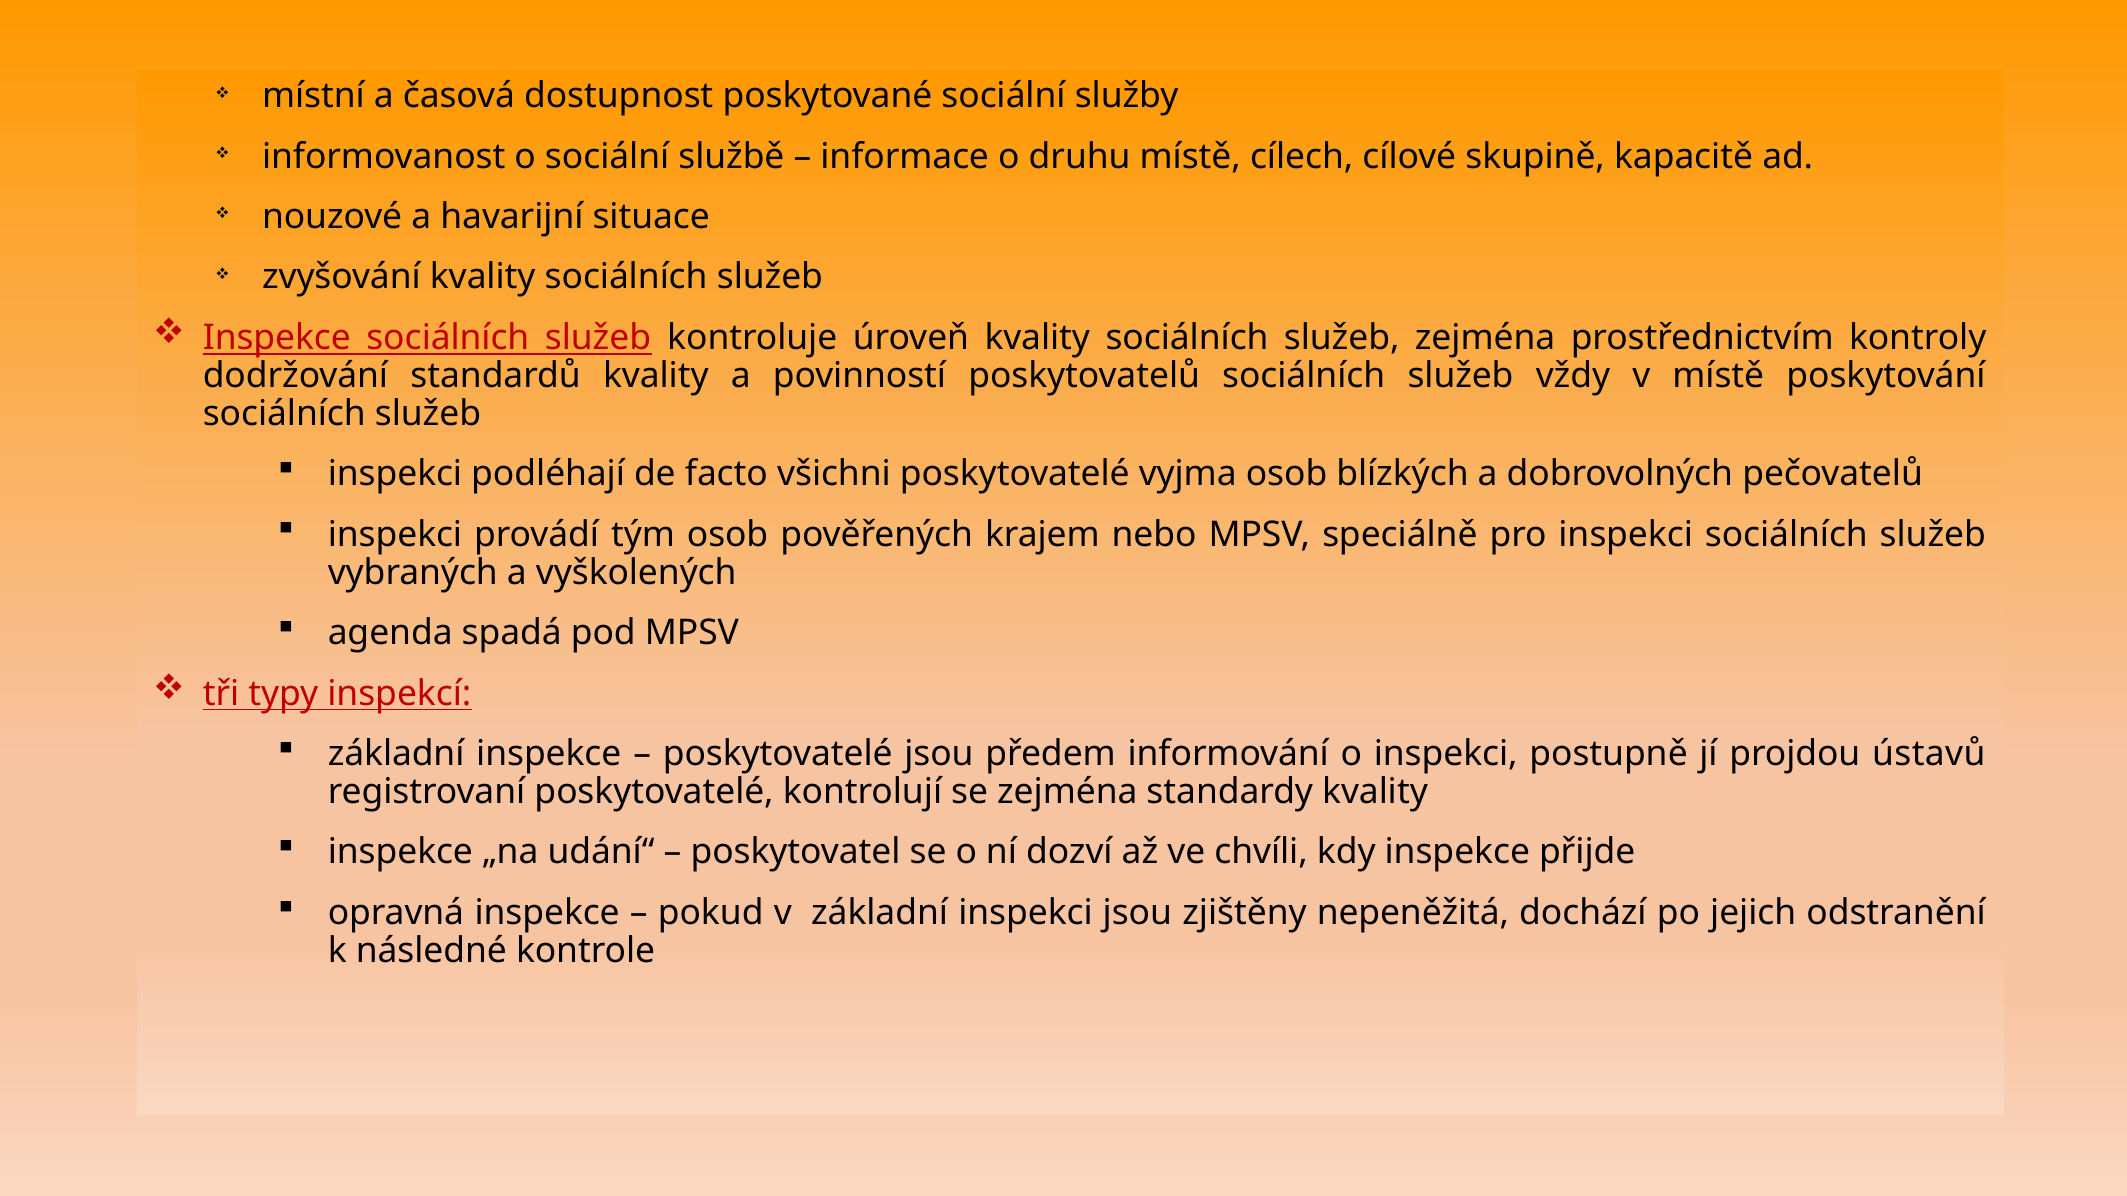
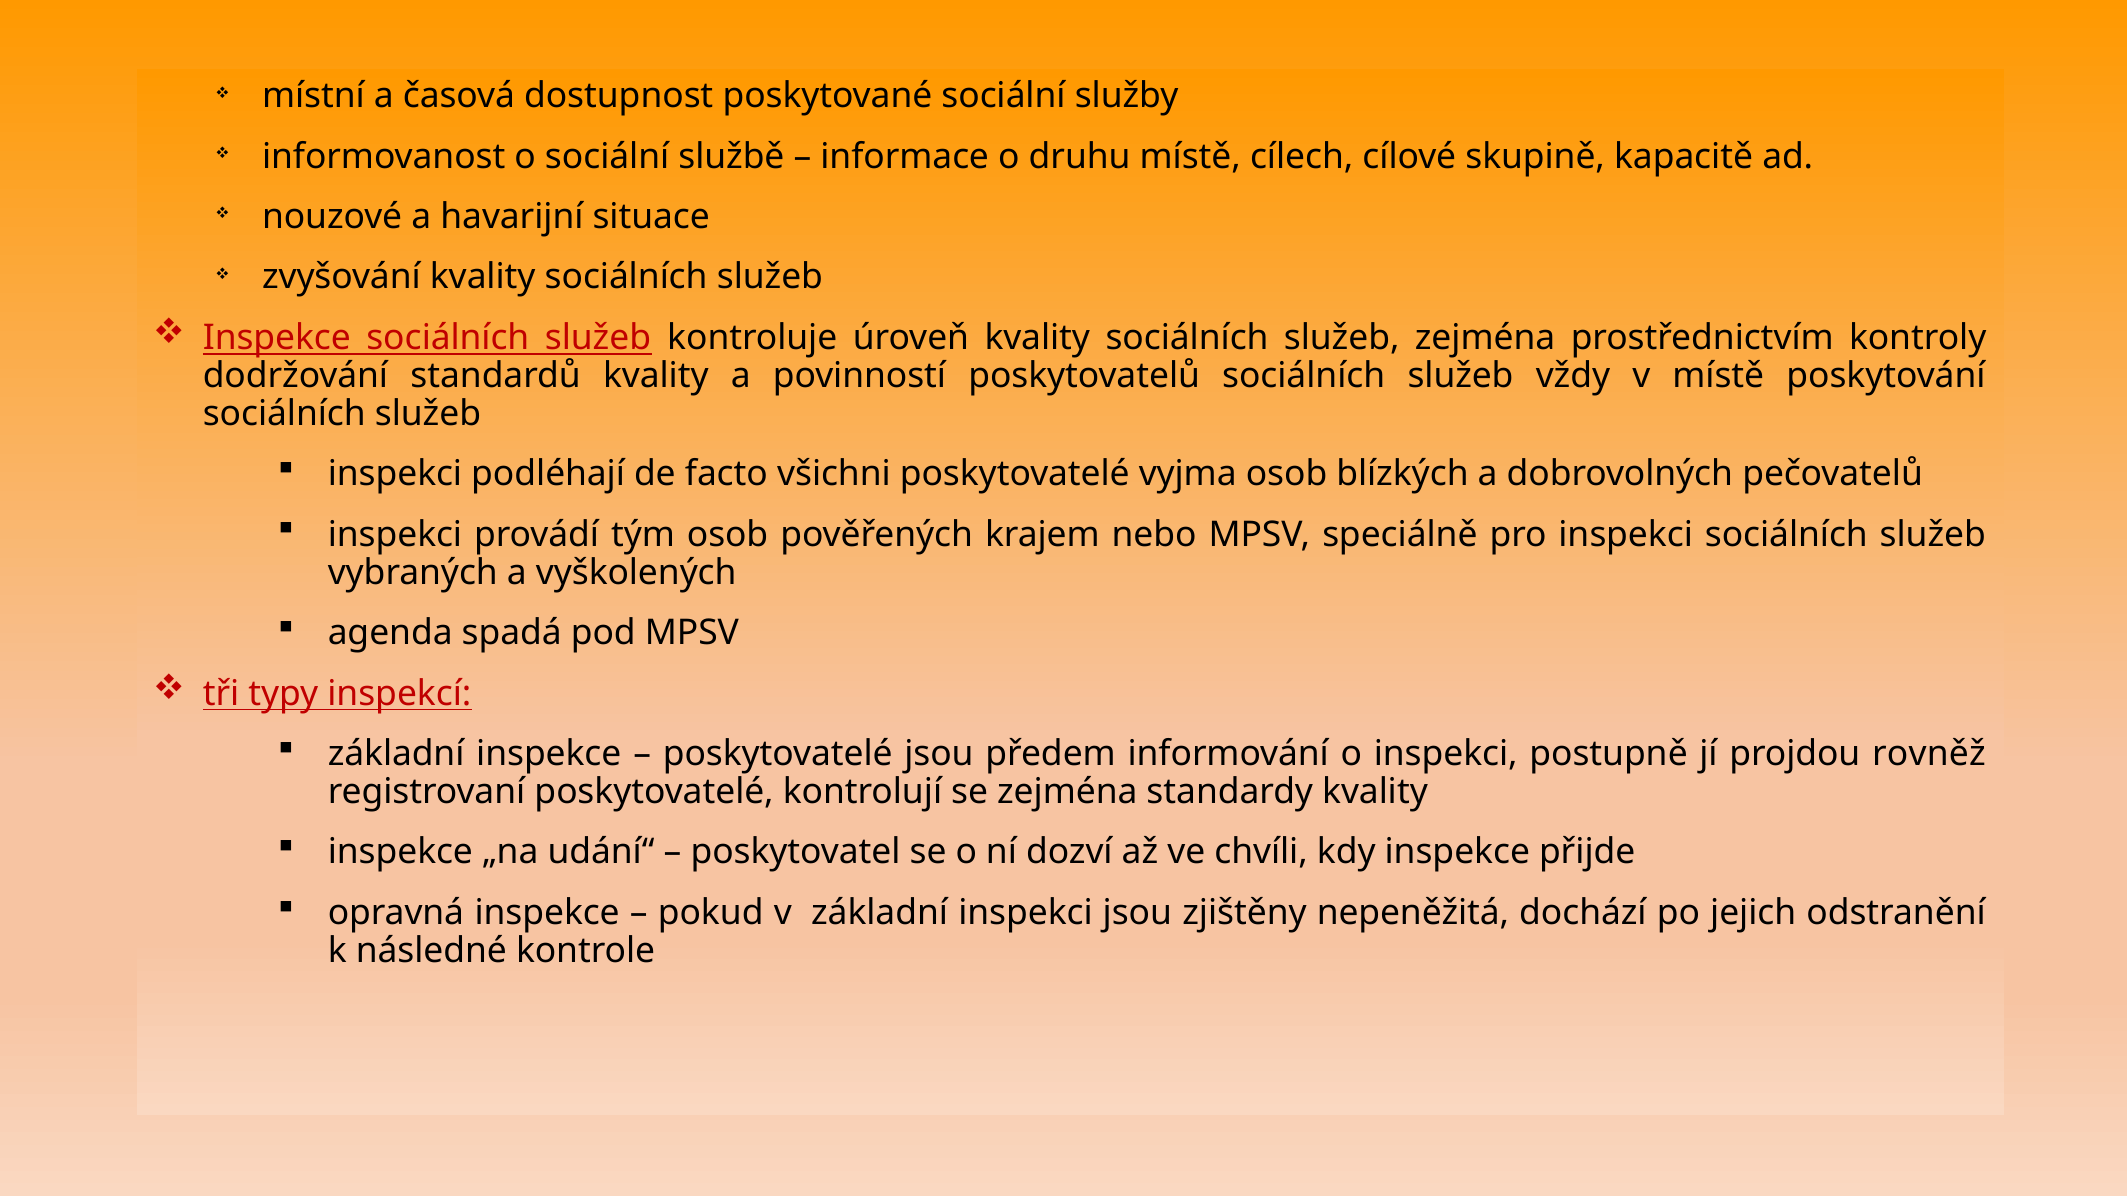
ústavů: ústavů -> rovněž
